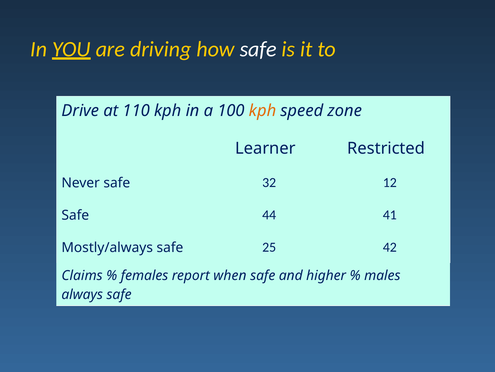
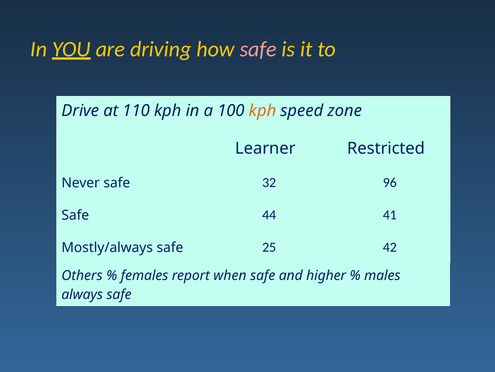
safe at (258, 49) colour: white -> pink
12: 12 -> 96
Claims: Claims -> Others
